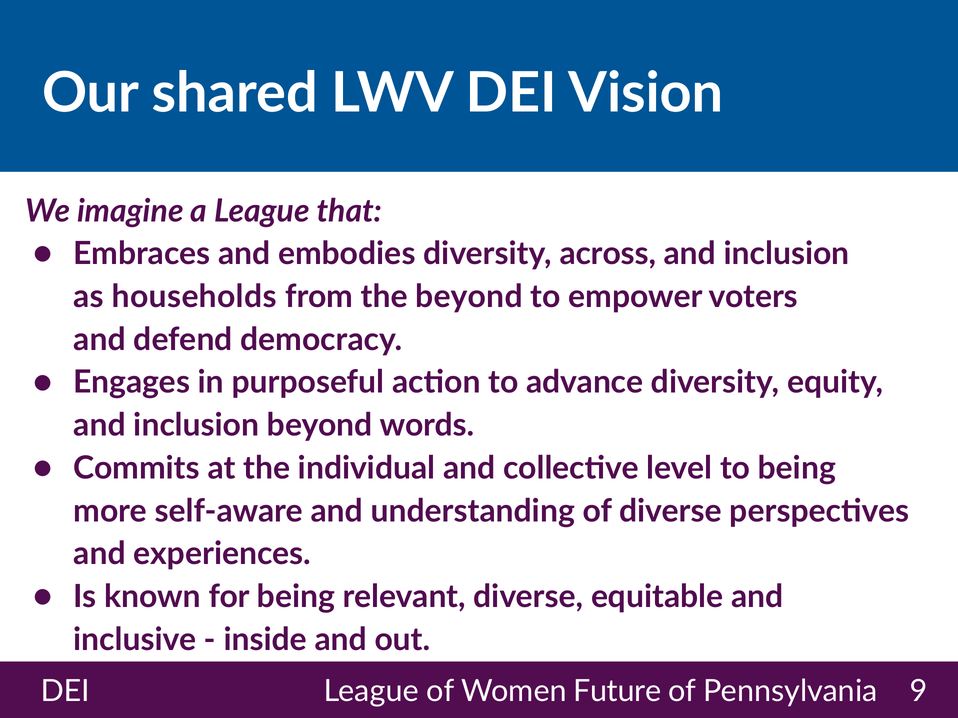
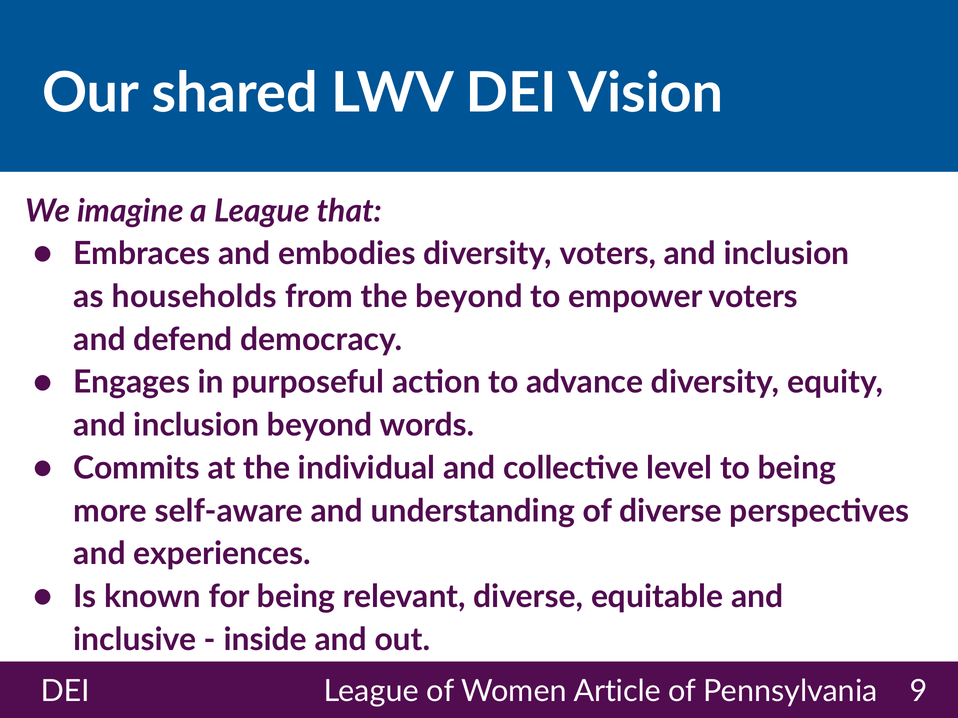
diversity across: across -> voters
Future: Future -> Article
